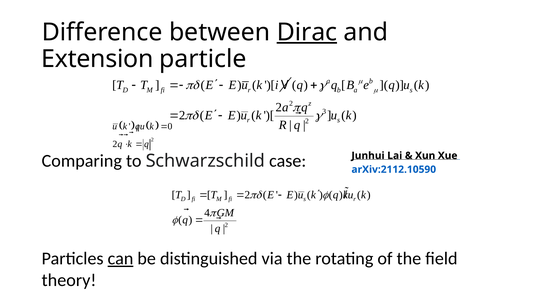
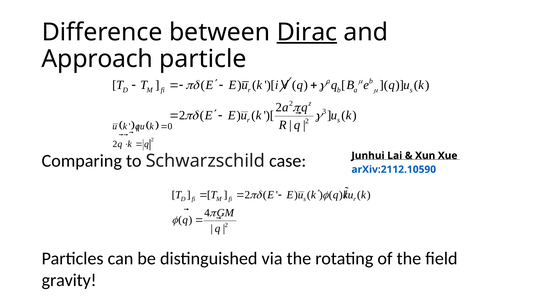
Extension: Extension -> Approach
can underline: present -> none
theory: theory -> gravity
